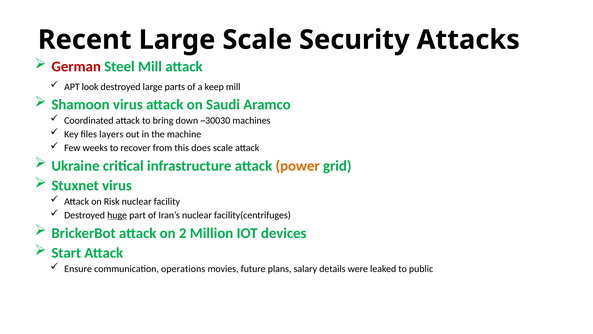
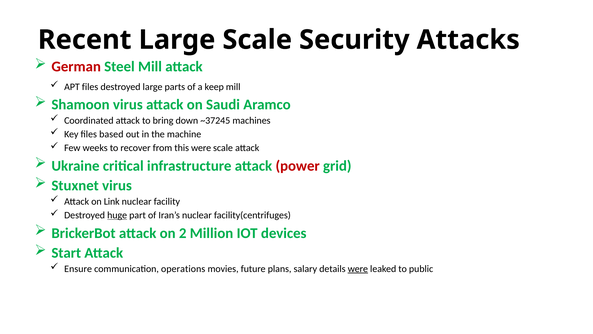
APT look: look -> files
~30030: ~30030 -> ~37245
layers: layers -> based
this does: does -> were
power colour: orange -> red
Risk: Risk -> Link
were at (358, 268) underline: none -> present
